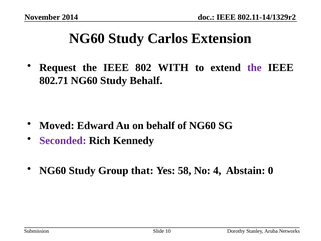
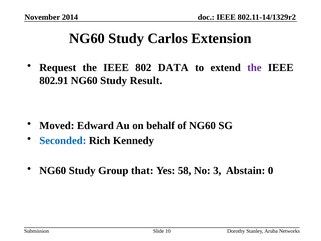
WITH: WITH -> DATA
802.71: 802.71 -> 802.91
Study Behalf: Behalf -> Result
Seconded colour: purple -> blue
4: 4 -> 3
